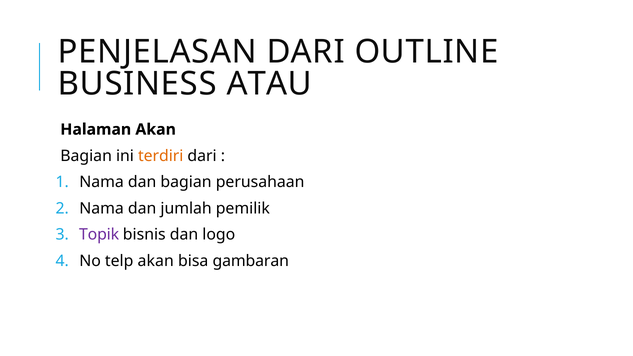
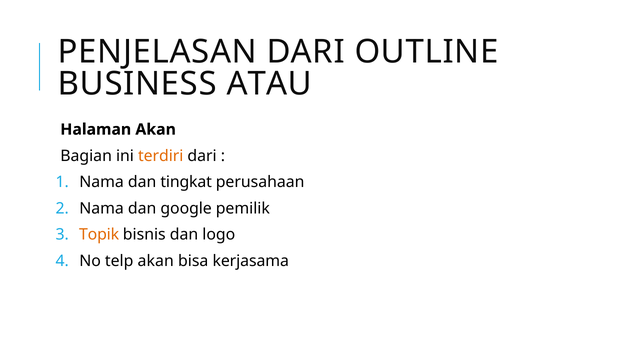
dan bagian: bagian -> tingkat
jumlah: jumlah -> google
Topik colour: purple -> orange
gambaran: gambaran -> kerjasama
